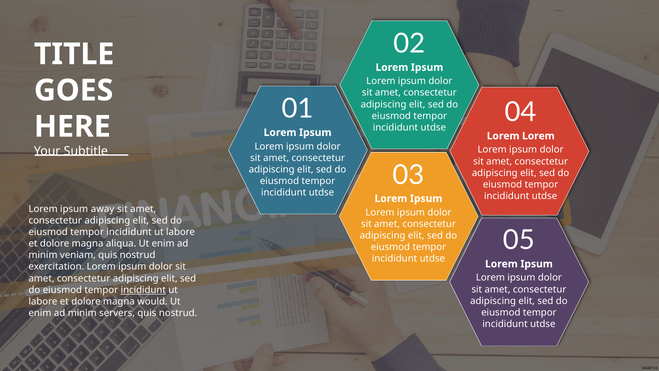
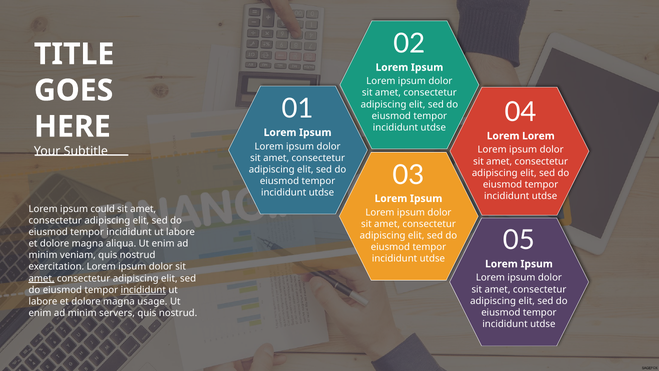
away: away -> could
amet at (42, 278) underline: none -> present
would: would -> usage
